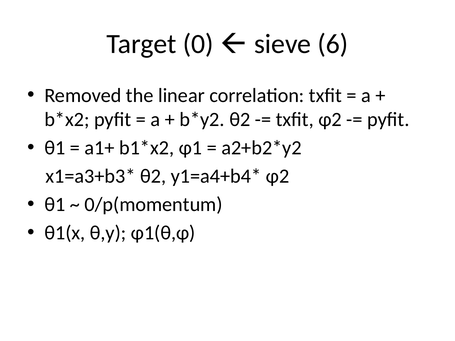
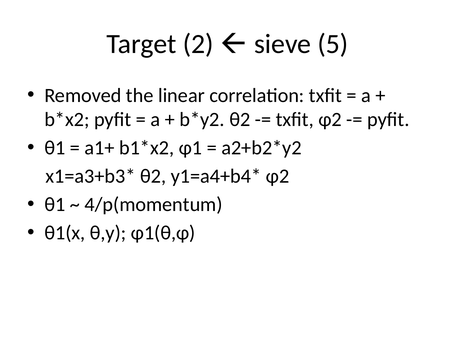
0: 0 -> 2
6: 6 -> 5
0/p(momentum: 0/p(momentum -> 4/p(momentum
